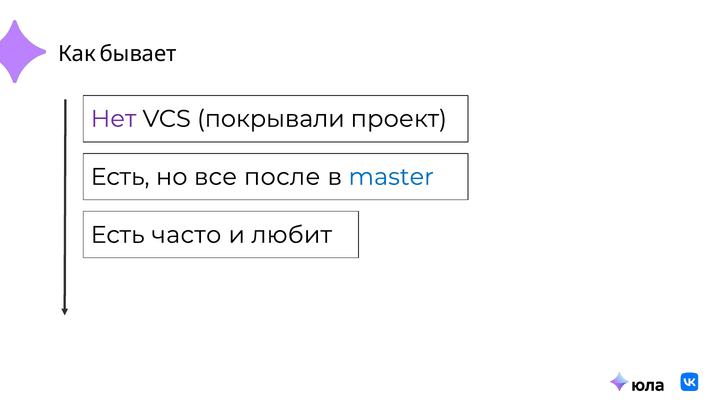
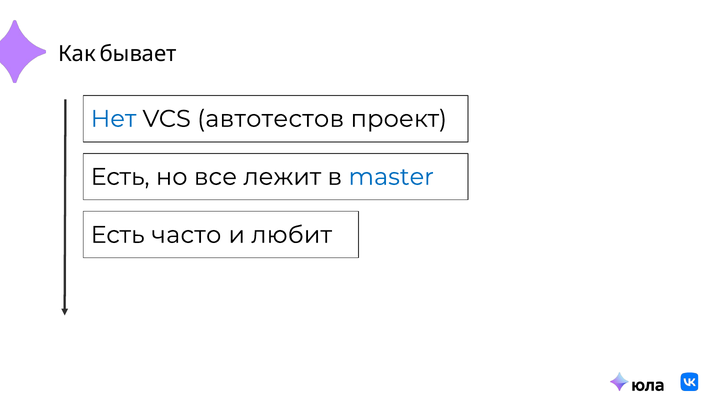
Нет colour: purple -> blue
покрывали: покрывали -> автотестов
после: после -> лежит
